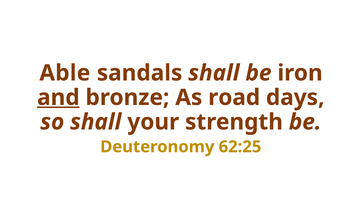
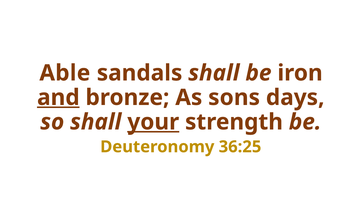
road: road -> sons
your underline: none -> present
62:25: 62:25 -> 36:25
